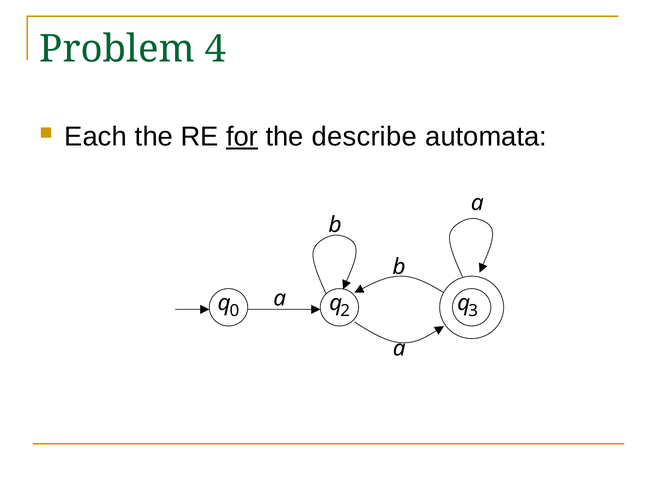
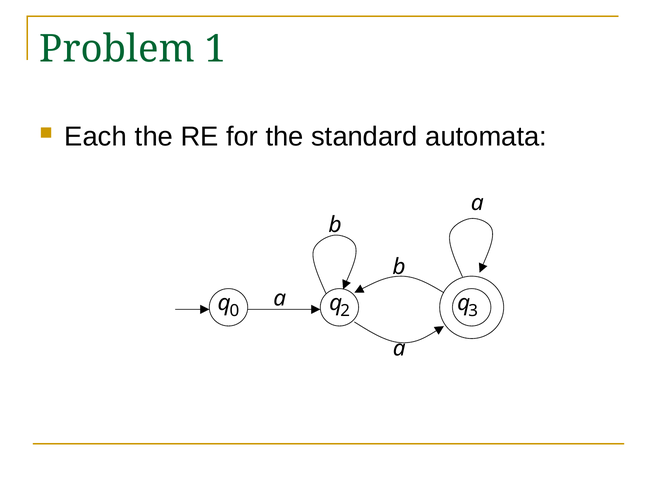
4: 4 -> 1
for underline: present -> none
describe: describe -> standard
